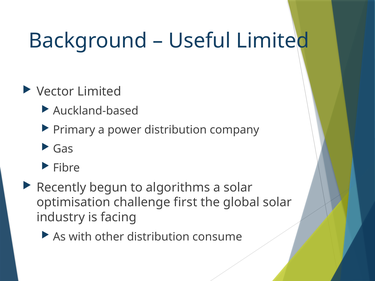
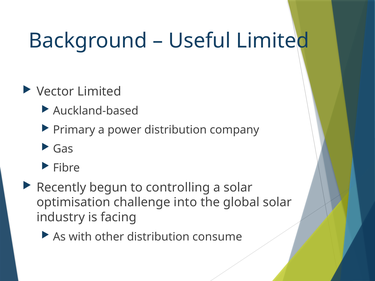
algorithms: algorithms -> controlling
first: first -> into
